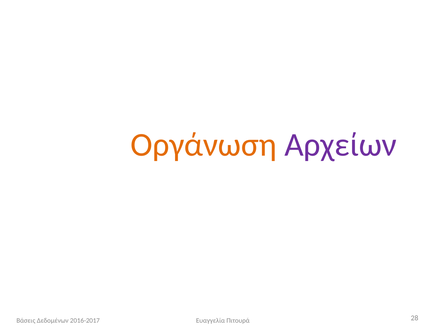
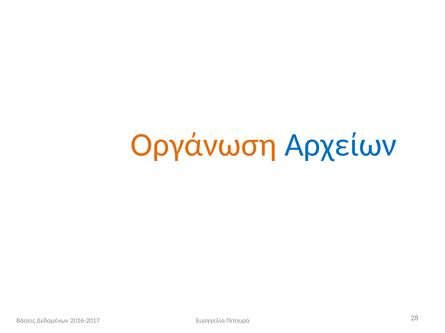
Αρχείων colour: purple -> blue
